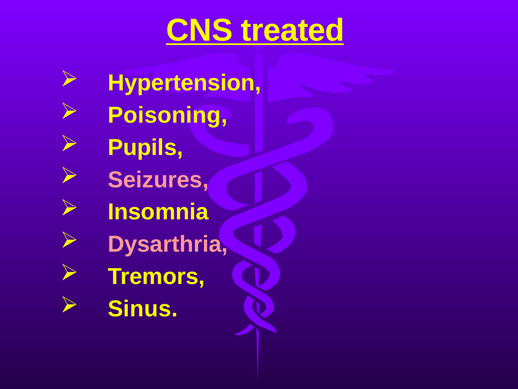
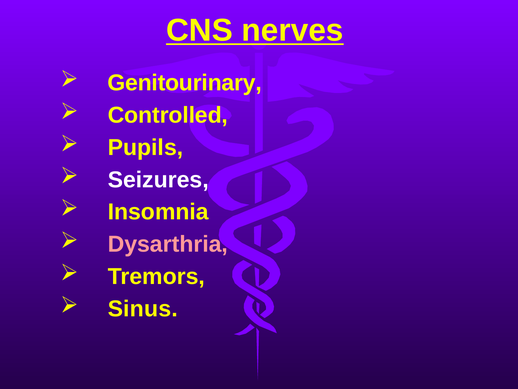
treated: treated -> nerves
Hypertension: Hypertension -> Genitourinary
Poisoning: Poisoning -> Controlled
Seizures colour: pink -> white
